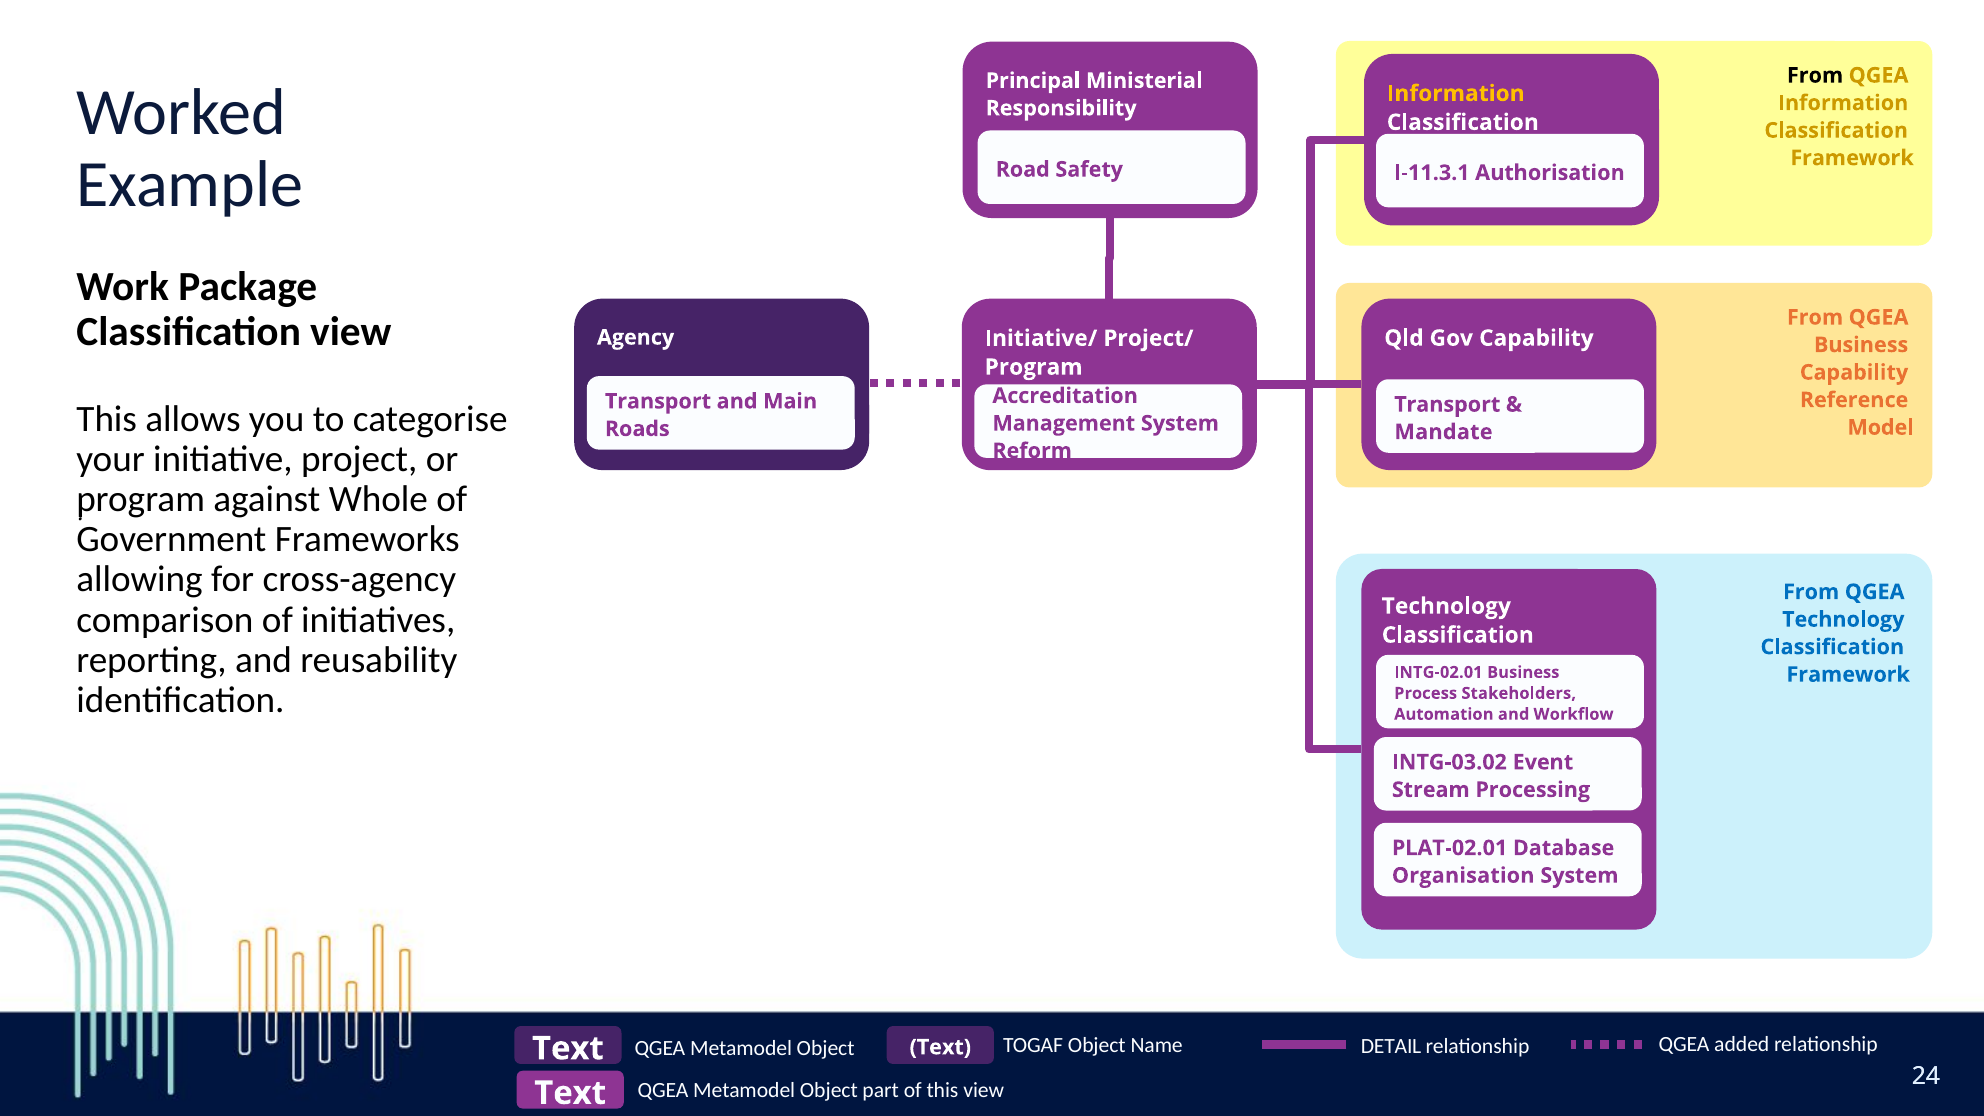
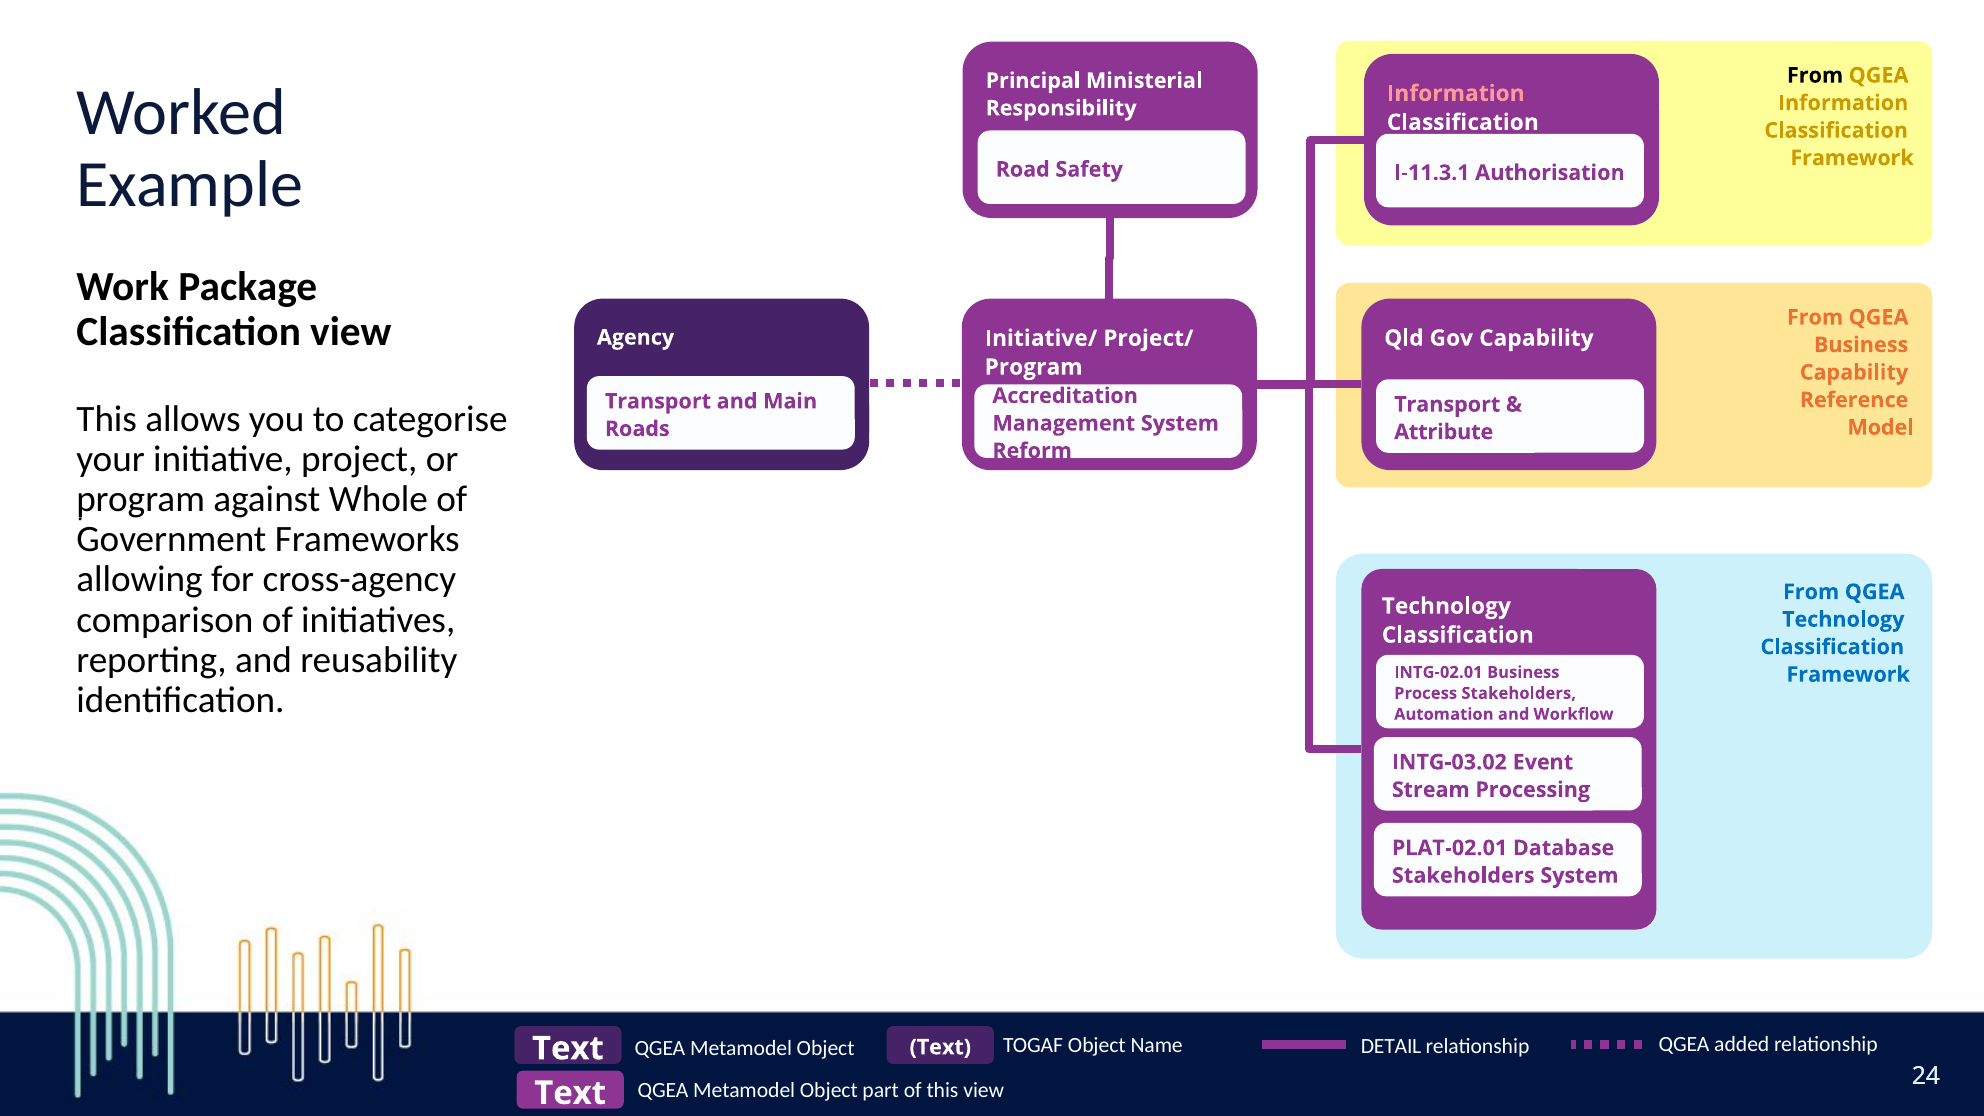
Information at (1456, 93) colour: yellow -> pink
Mandate: Mandate -> Attribute
Organisation at (1463, 876): Organisation -> Stakeholders
